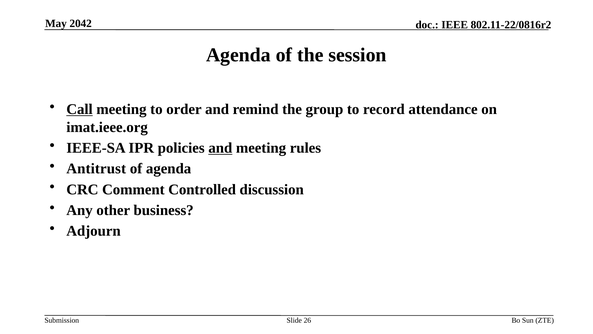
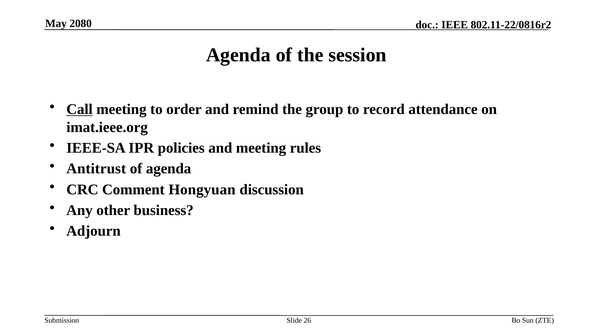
2042: 2042 -> 2080
and at (220, 148) underline: present -> none
Controlled: Controlled -> Hongyuan
